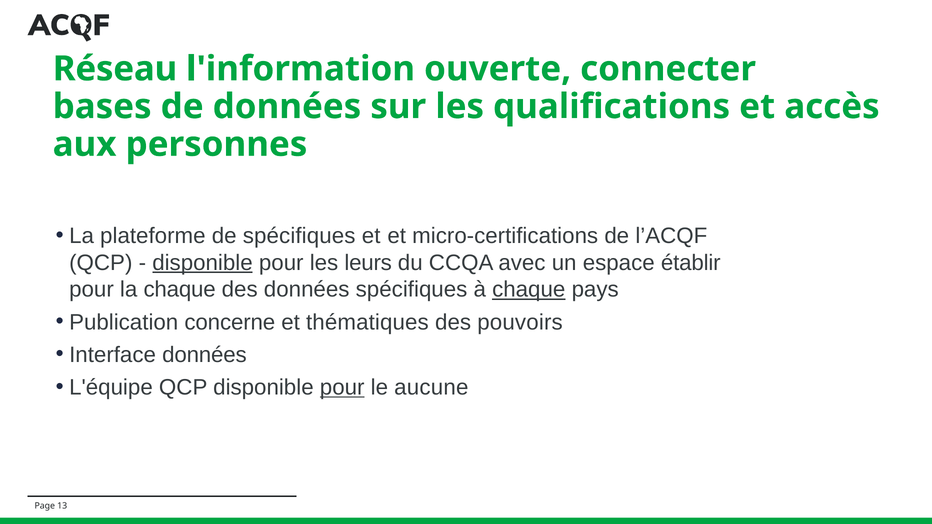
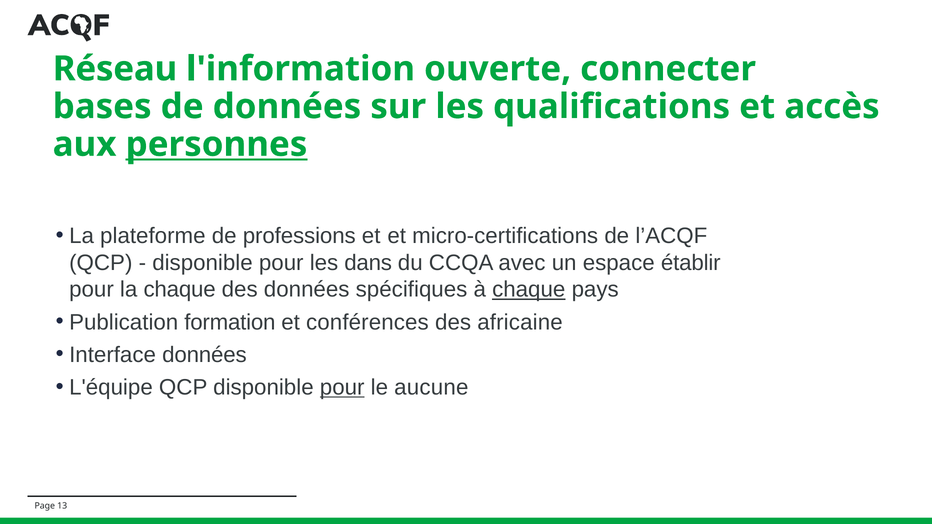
personnes underline: none -> present
de spécifiques: spécifiques -> professions
disponible at (202, 263) underline: present -> none
leurs: leurs -> dans
concerne: concerne -> formation
thématiques: thématiques -> conférences
pouvoirs: pouvoirs -> africaine
